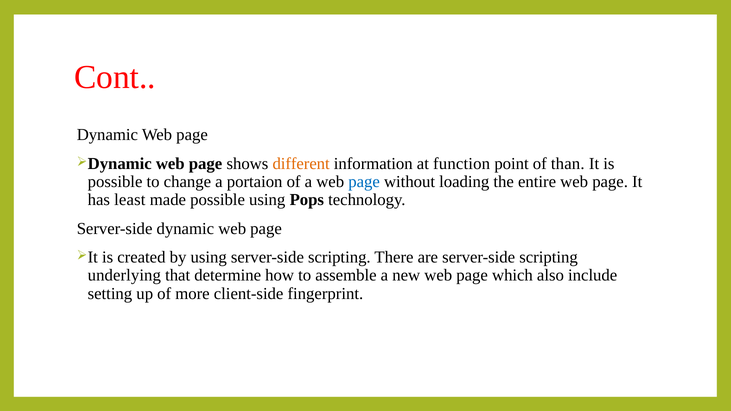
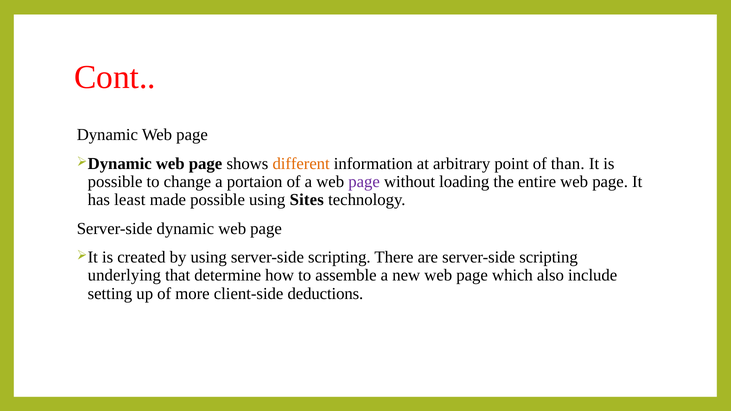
function: function -> arbitrary
page at (364, 182) colour: blue -> purple
Pops: Pops -> Sites
fingerprint: fingerprint -> deductions
